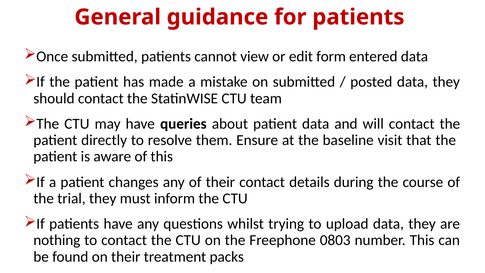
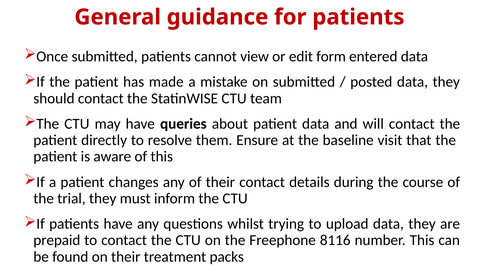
nothing: nothing -> prepaid
0803: 0803 -> 8116
